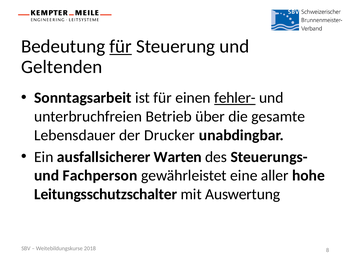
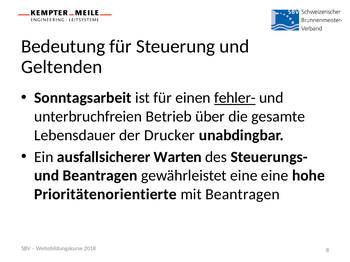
für at (121, 46) underline: present -> none
und Fachperson: Fachperson -> Beantragen
eine aller: aller -> eine
Leitungsschutzschalter: Leitungsschutzschalter -> Prioritätenorientierte
mit Auswertung: Auswertung -> Beantragen
